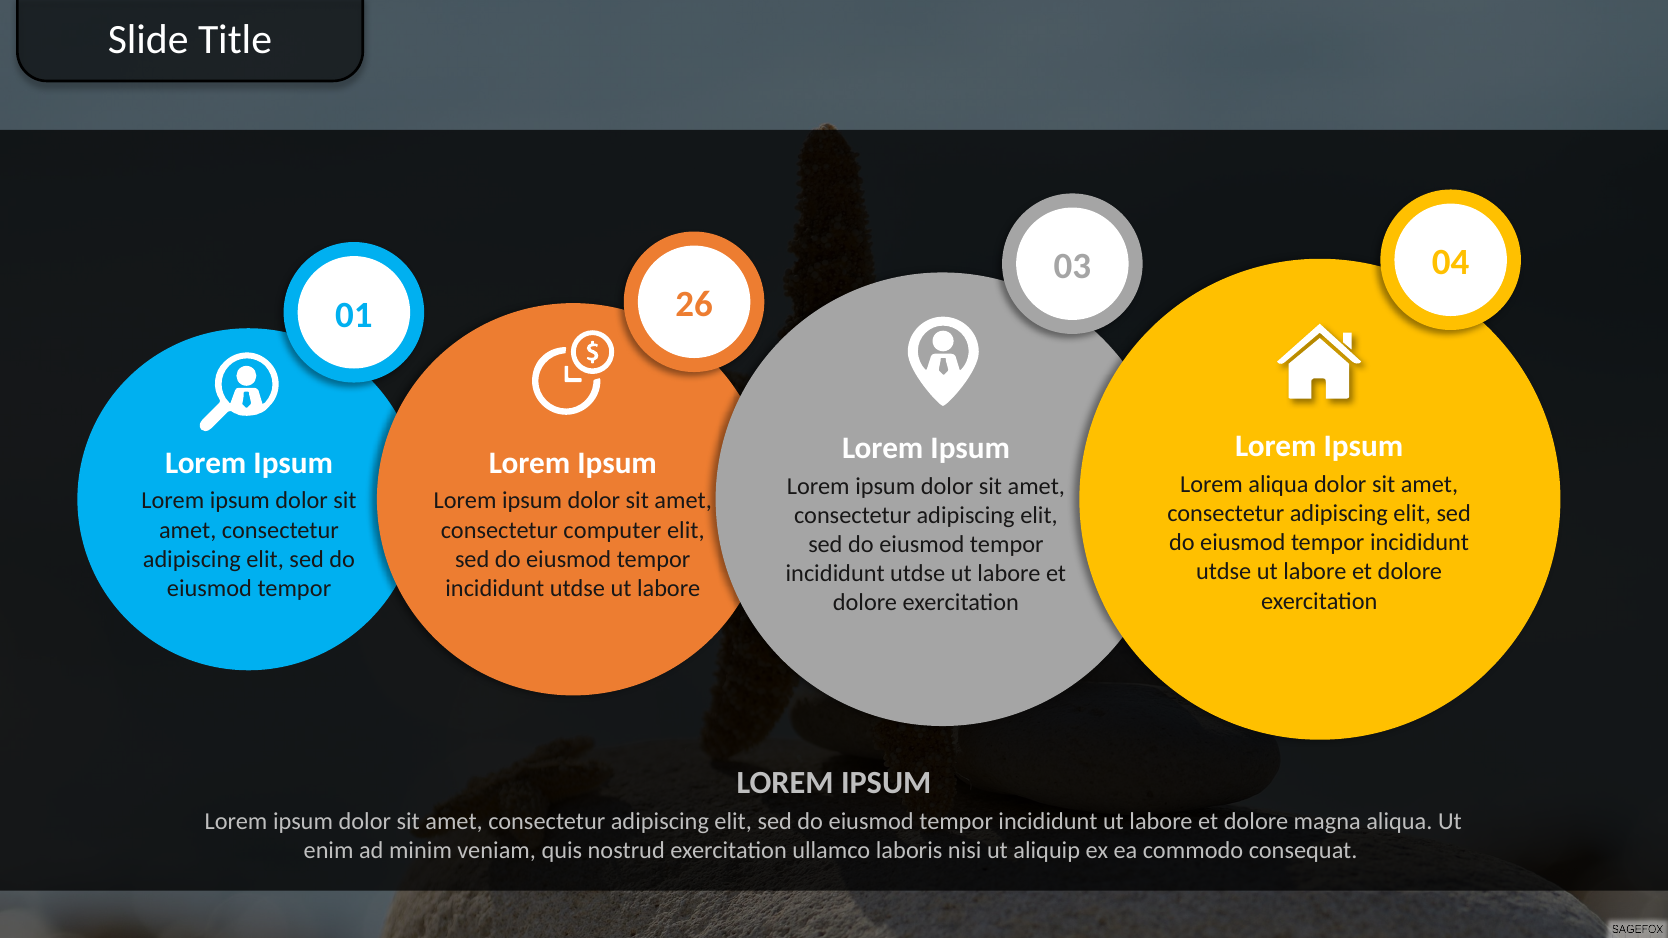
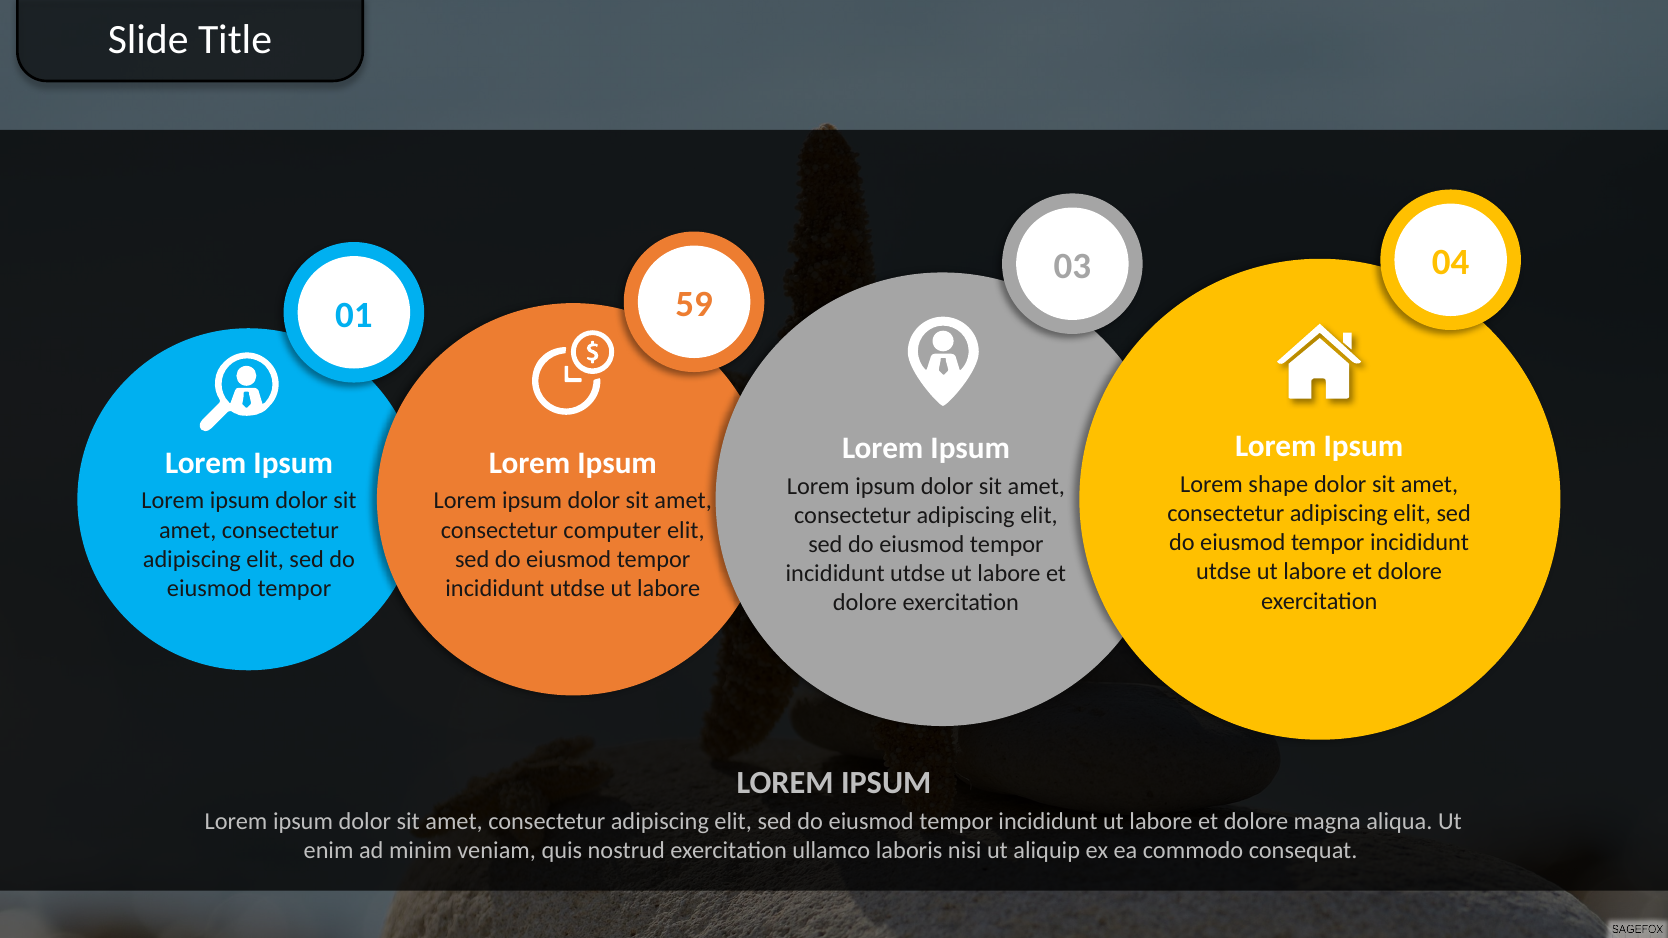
26: 26 -> 59
Lorem aliqua: aliqua -> shape
